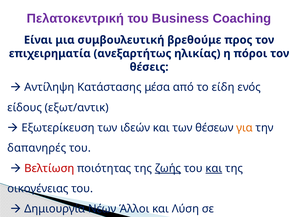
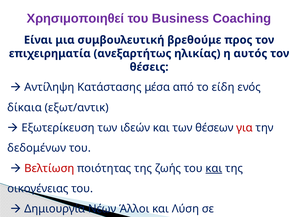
Πελατοκεντρική: Πελατοκεντρική -> Χρησιμοποιηθεί
πόροι: πόροι -> αυτός
είδους: είδους -> δίκαια
για colour: orange -> red
δαπανηρές: δαπανηρές -> δεδομένων
ζωής underline: present -> none
